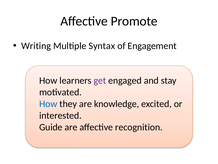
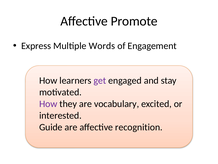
Writing: Writing -> Express
Syntax: Syntax -> Words
How at (48, 104) colour: blue -> purple
knowledge: knowledge -> vocabulary
